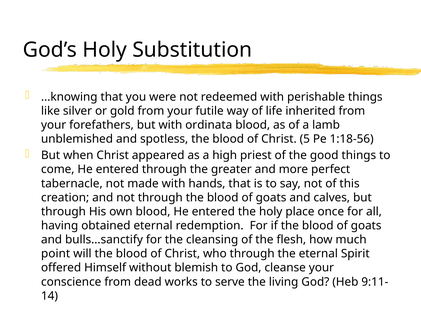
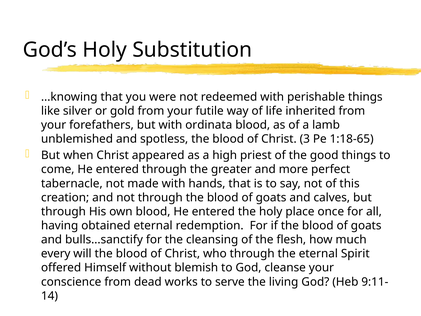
5: 5 -> 3
1:18-56: 1:18-56 -> 1:18-65
point: point -> every
